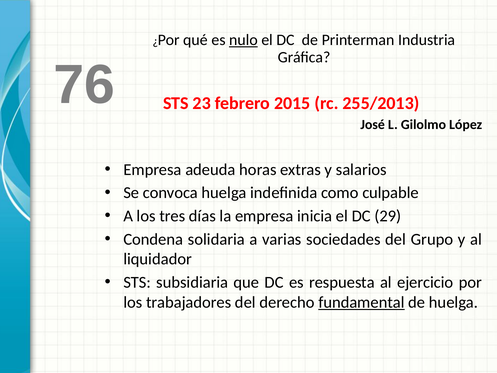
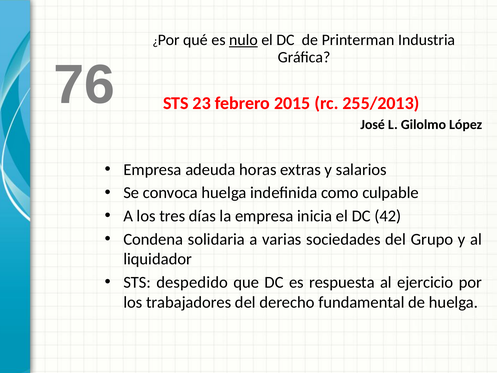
29: 29 -> 42
subsidiaria: subsidiaria -> despedido
fundamental underline: present -> none
